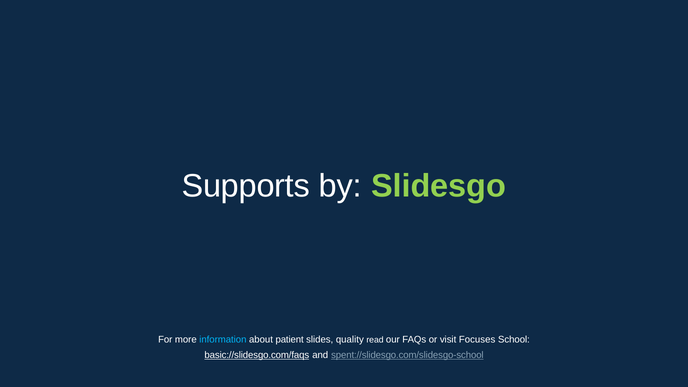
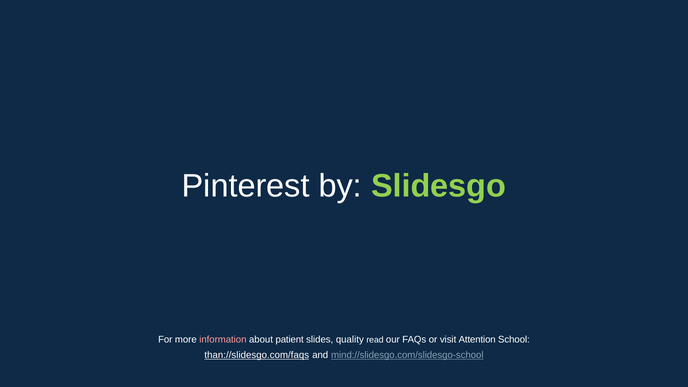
Supports: Supports -> Pinterest
information colour: light blue -> pink
Focuses: Focuses -> Attention
basic://slidesgo.com/faqs: basic://slidesgo.com/faqs -> than://slidesgo.com/faqs
spent://slidesgo.com/slidesgo-school: spent://slidesgo.com/slidesgo-school -> mind://slidesgo.com/slidesgo-school
